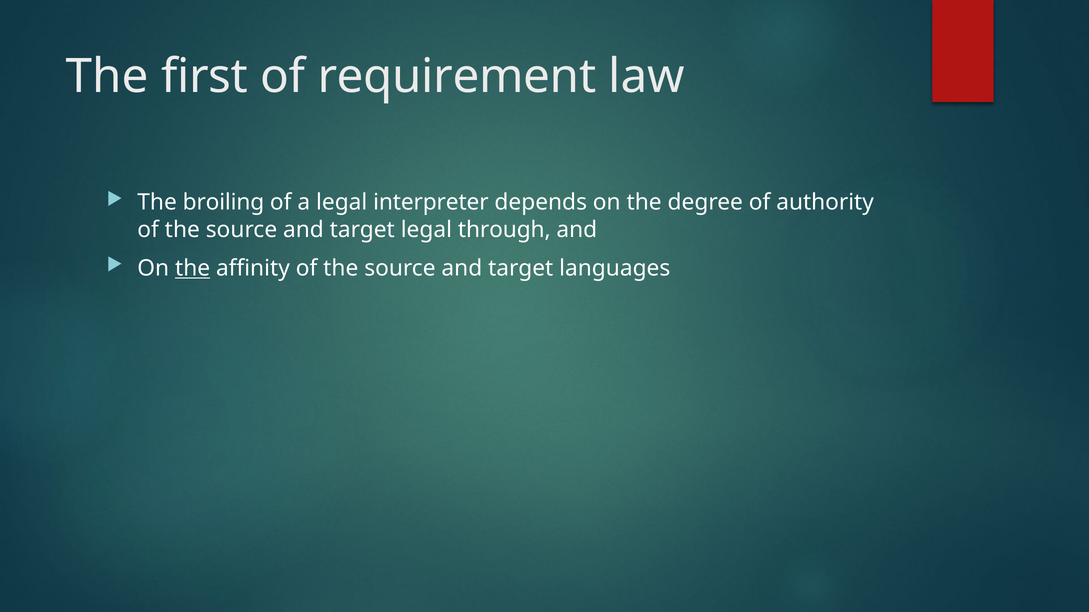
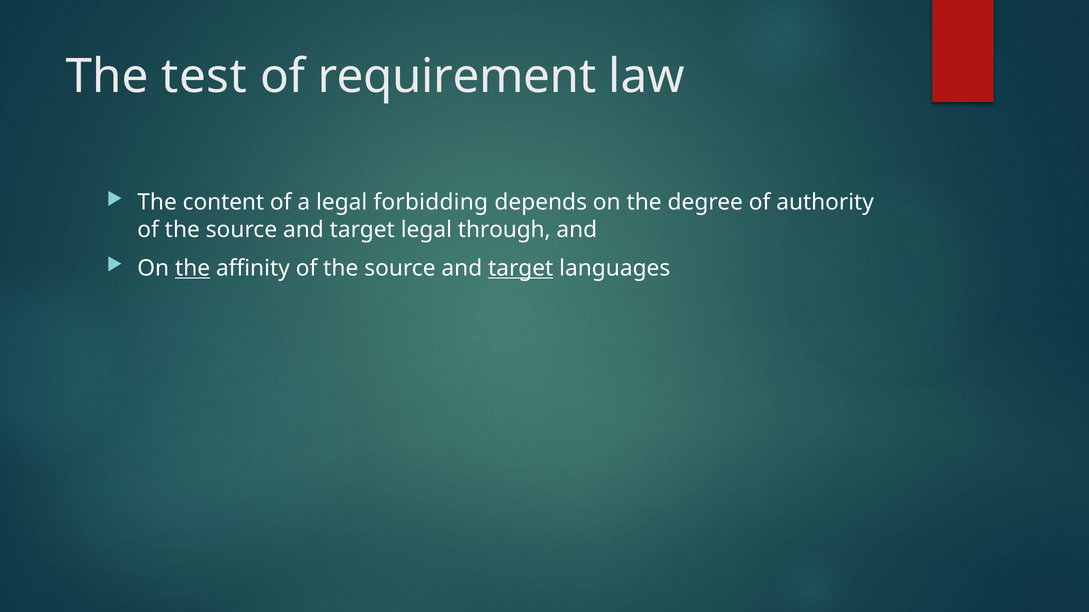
first: first -> test
broiling: broiling -> content
interpreter: interpreter -> forbidding
target at (521, 268) underline: none -> present
